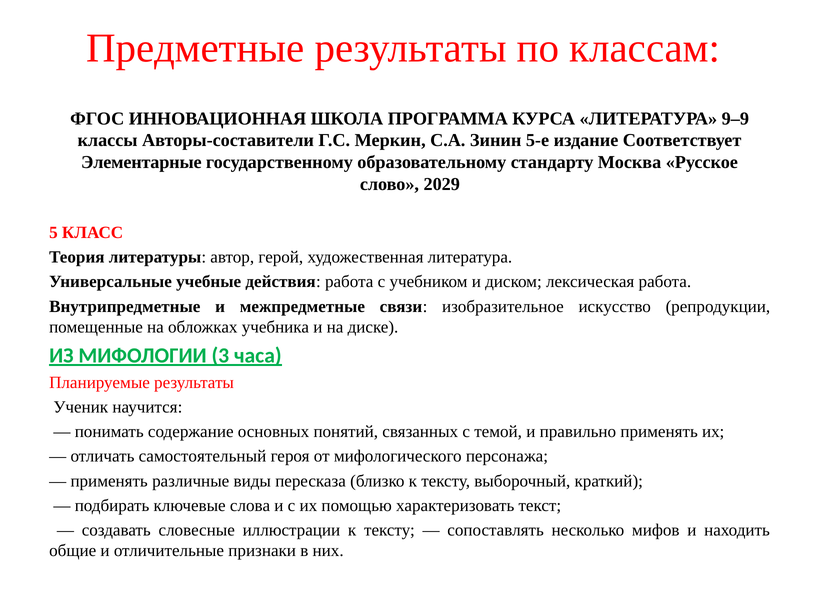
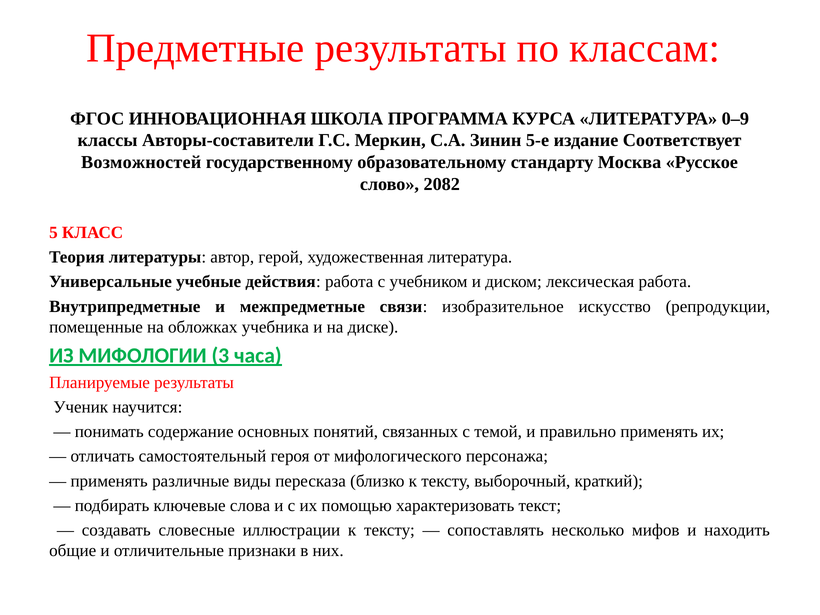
9–9: 9–9 -> 0–9
Элементарные: Элементарные -> Возможностей
2029: 2029 -> 2082
